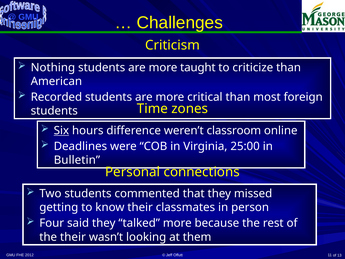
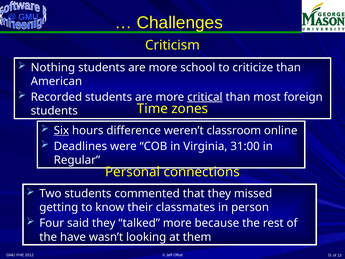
taught: taught -> school
critical underline: none -> present
25:00: 25:00 -> 31:00
Bulletin: Bulletin -> Regular
the their: their -> have
